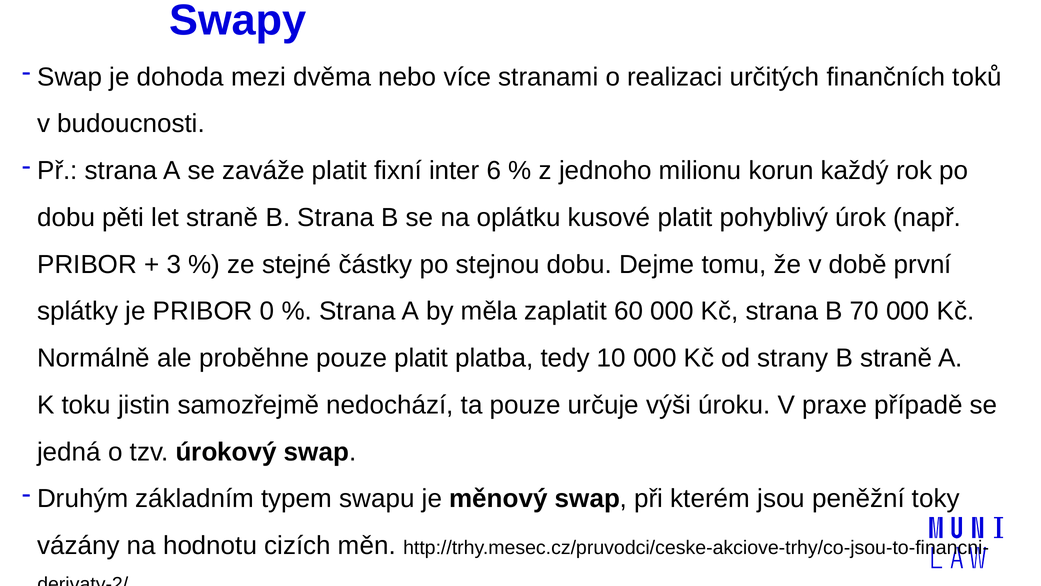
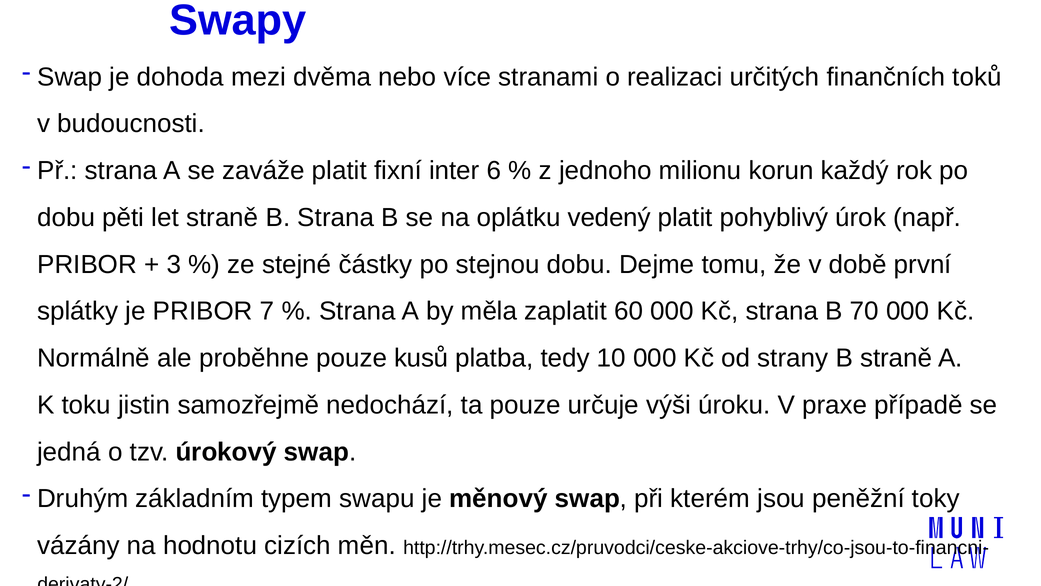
kusové: kusové -> vedený
0: 0 -> 7
pouze platit: platit -> kusů
